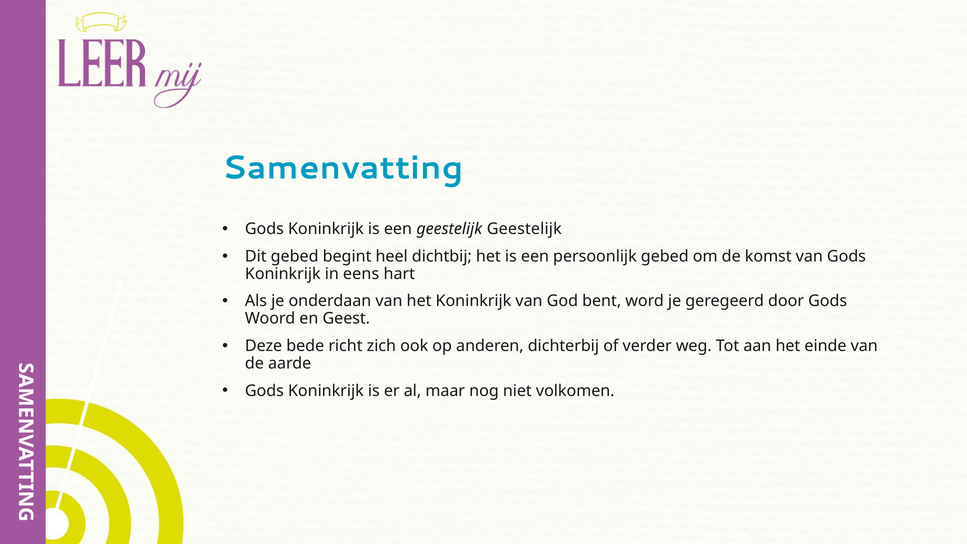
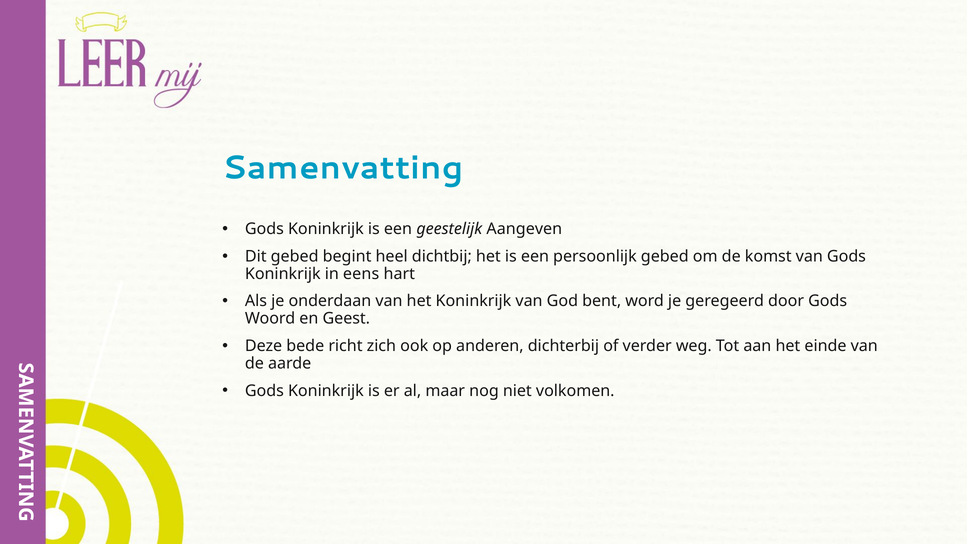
geestelijk Geestelijk: Geestelijk -> Aangeven
